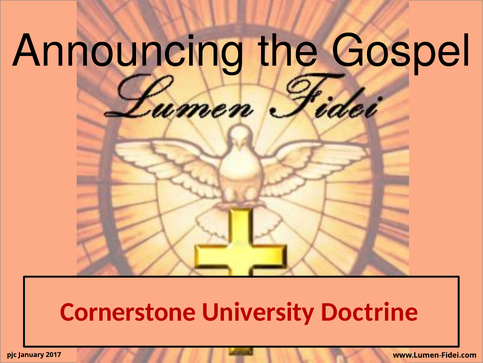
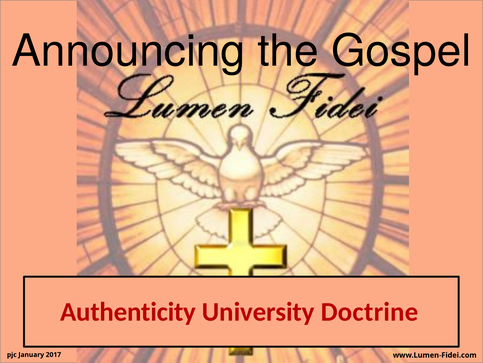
Cornerstone: Cornerstone -> Authenticity
